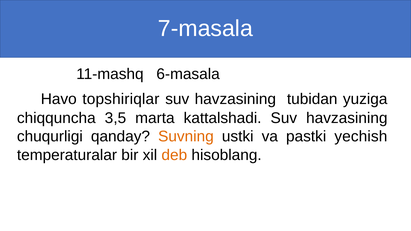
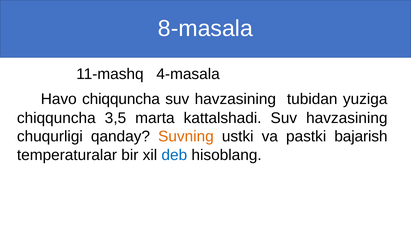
7-masala: 7-masala -> 8-masala
6-masala: 6-masala -> 4-masala
Havo topshiriqlar: topshiriqlar -> chiqquncha
yechish: yechish -> bajarish
deb colour: orange -> blue
